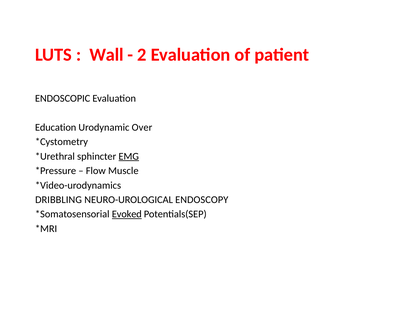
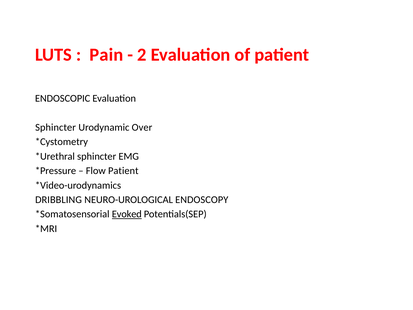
Wall: Wall -> Pain
Education at (56, 127): Education -> Sphincter
EMG underline: present -> none
Flow Muscle: Muscle -> Patient
